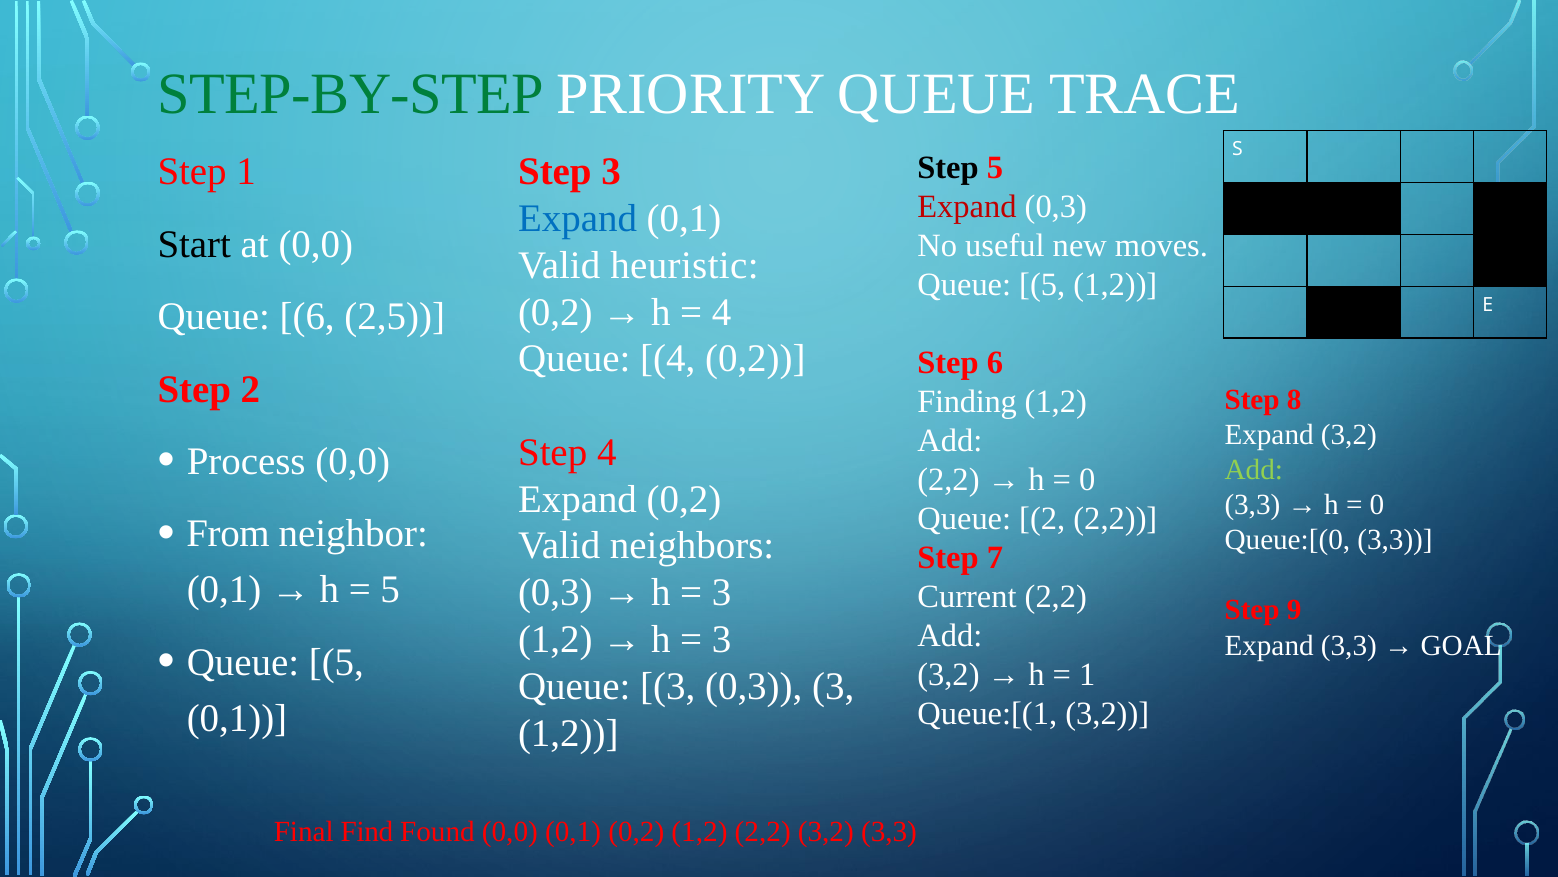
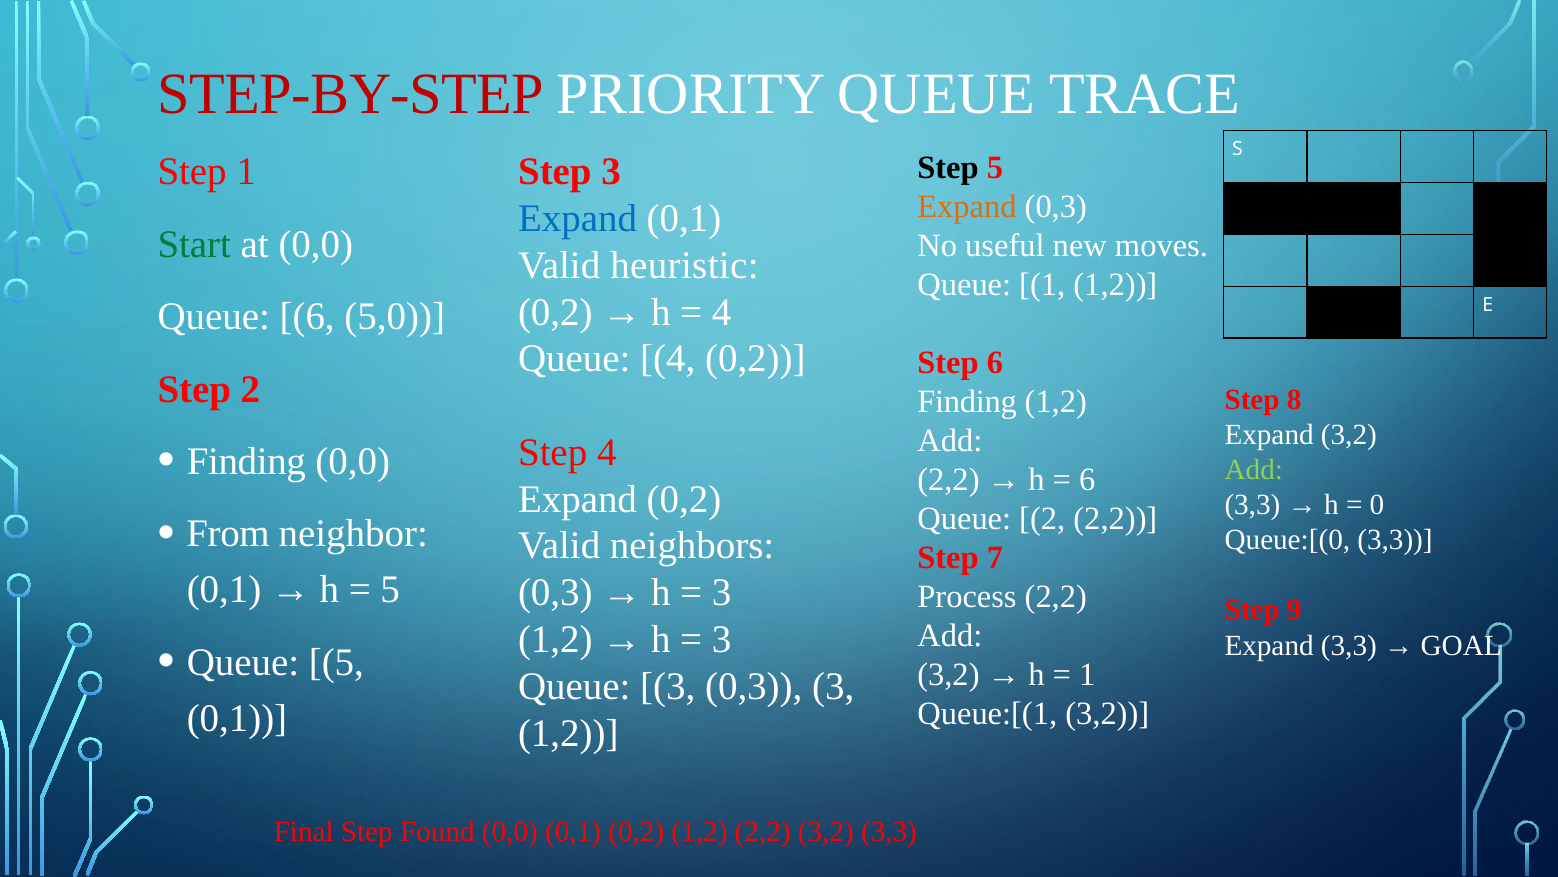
STEP-BY-STEP colour: green -> red
Expand at (967, 206) colour: red -> orange
Start colour: black -> green
5 at (1042, 284): 5 -> 1
2,5: 2,5 -> 5,0
Process at (246, 461): Process -> Finding
0 at (1087, 479): 0 -> 6
Current: Current -> Process
Final Find: Find -> Step
